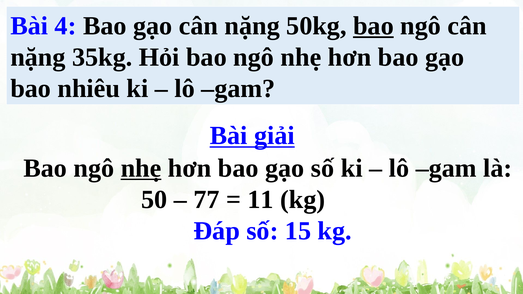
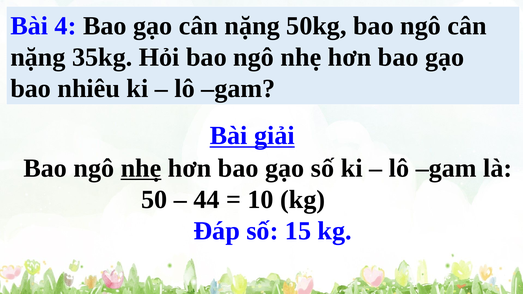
bao at (373, 26) underline: present -> none
77: 77 -> 44
11: 11 -> 10
